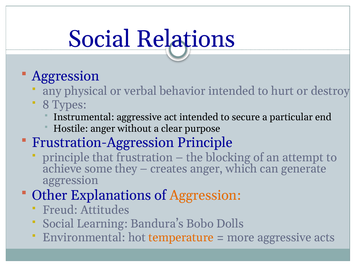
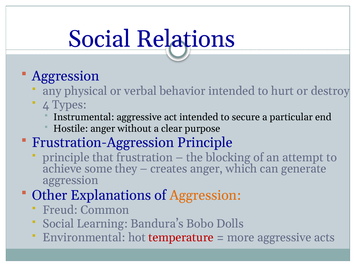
8: 8 -> 4
Attitudes: Attitudes -> Common
temperature colour: orange -> red
